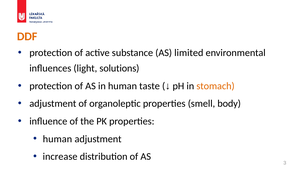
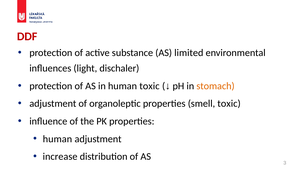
DDF colour: orange -> red
solutions: solutions -> dischaler
human taste: taste -> toxic
smell body: body -> toxic
